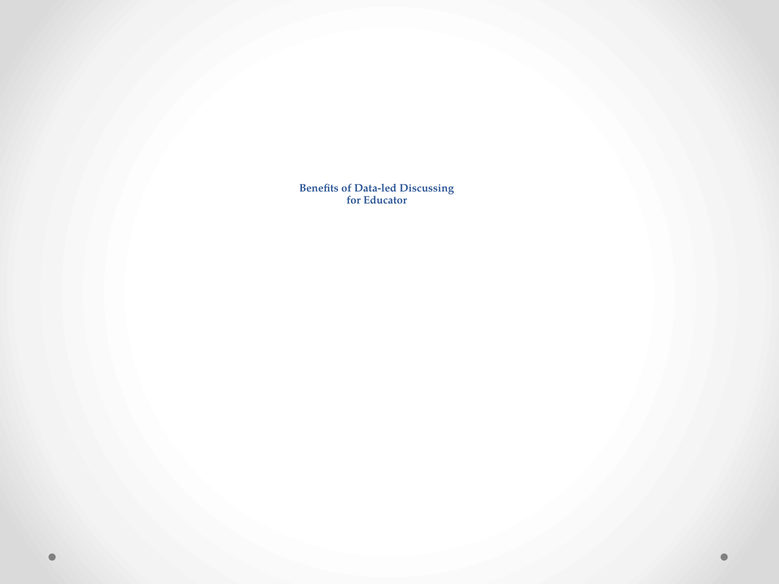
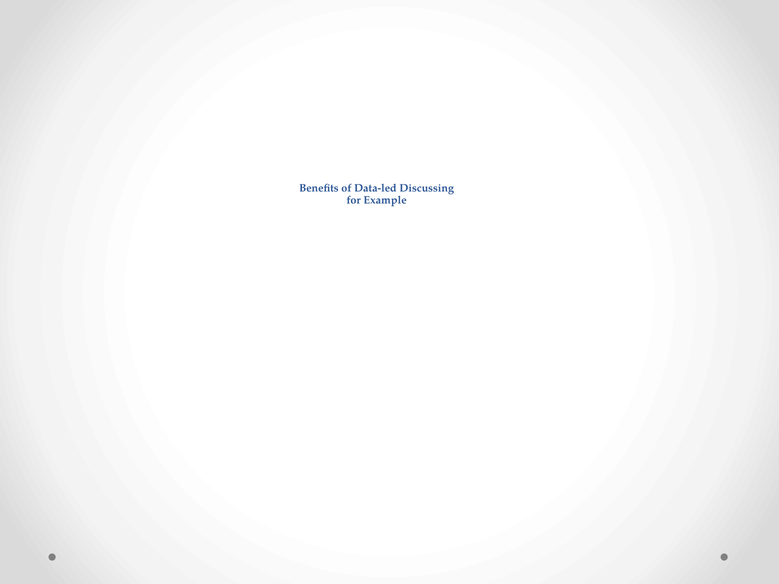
Educator: Educator -> Example
